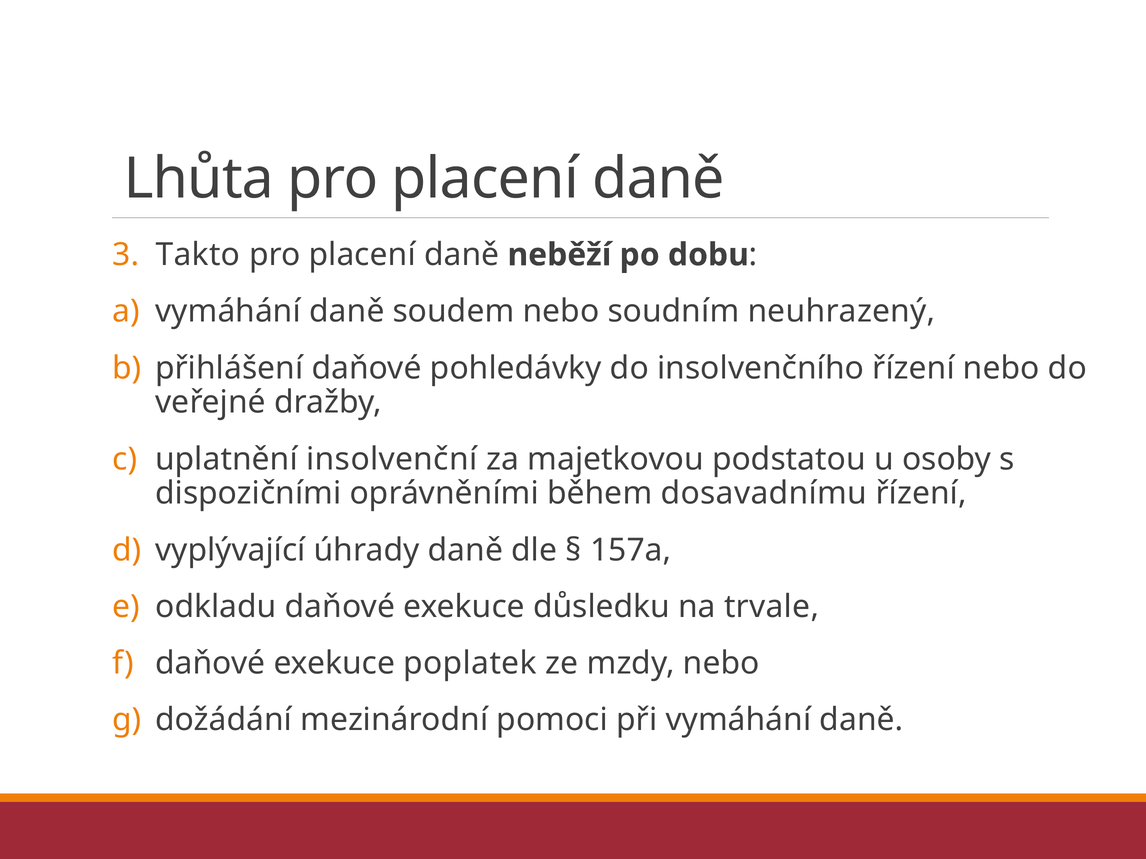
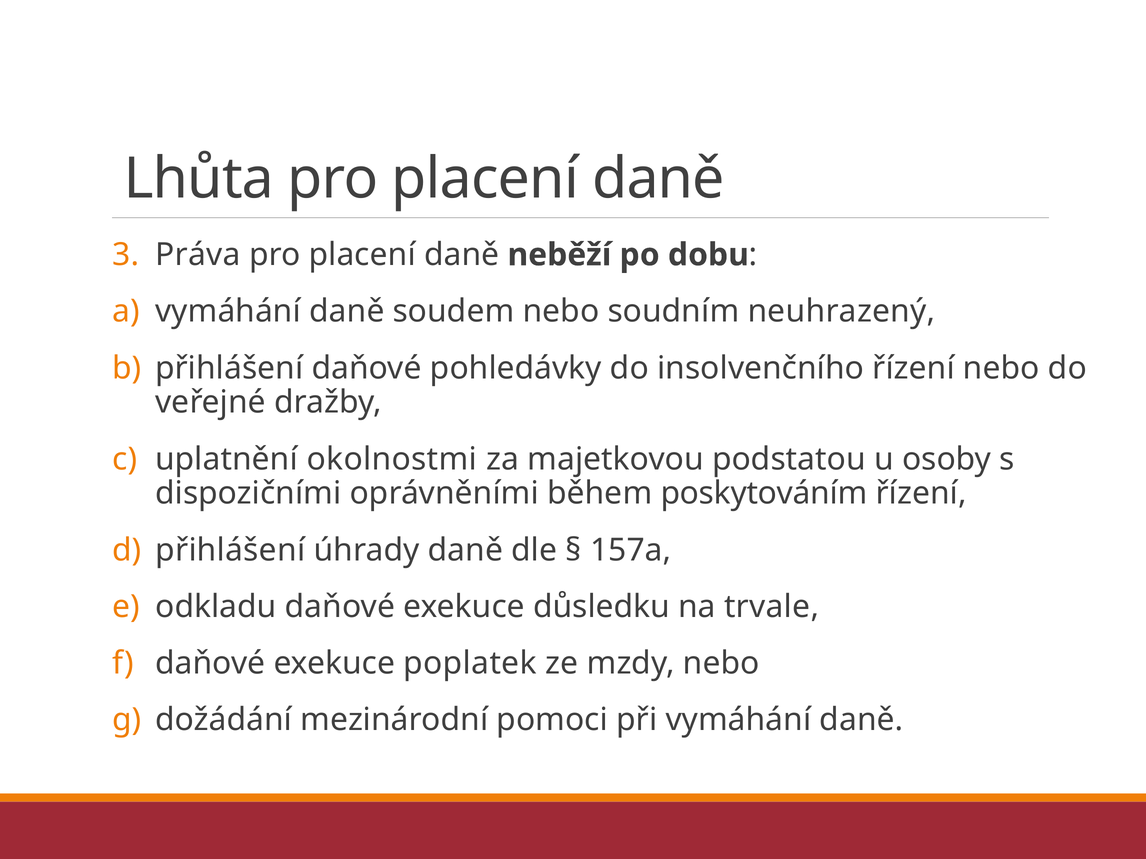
Takto: Takto -> Práva
insolvenční: insolvenční -> okolnostmi
dosavadnímu: dosavadnímu -> poskytováním
vyplývající at (230, 550): vyplývající -> přihlášení
